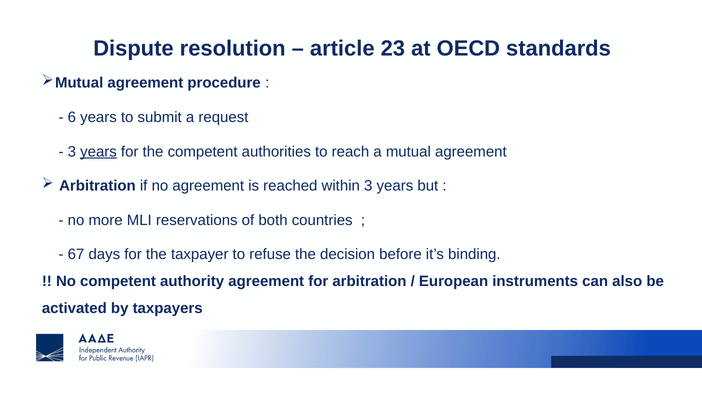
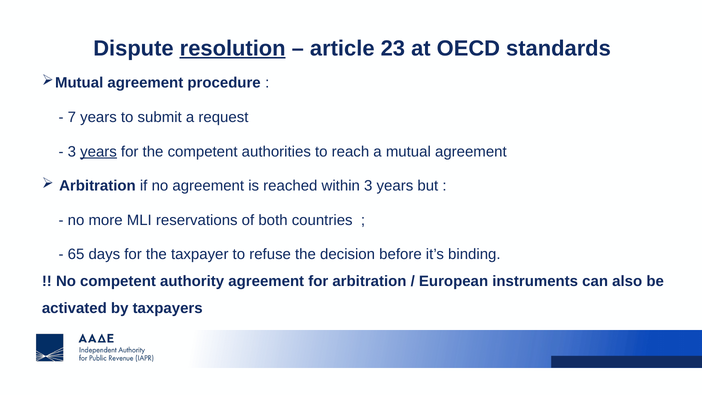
resolution underline: none -> present
6: 6 -> 7
67: 67 -> 65
